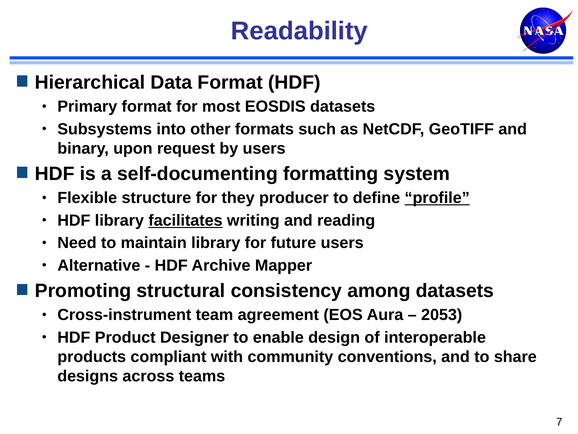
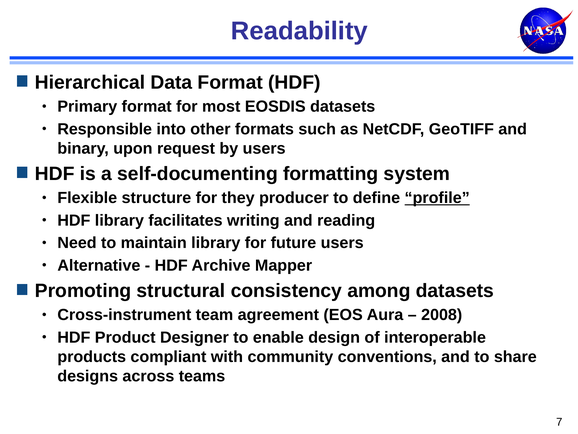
Subsystems: Subsystems -> Responsible
facilitates underline: present -> none
2053: 2053 -> 2008
